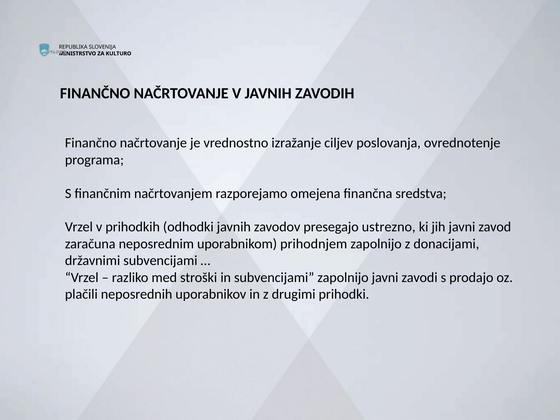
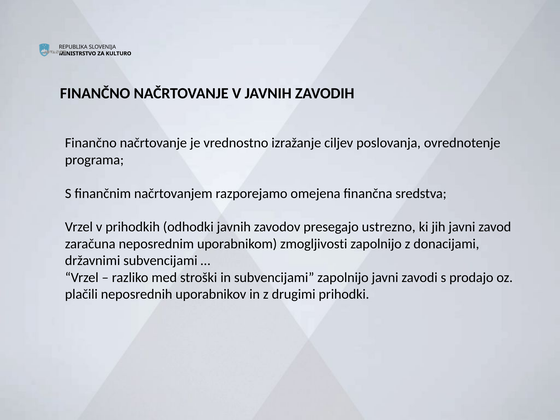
prihodnjem: prihodnjem -> zmogljivosti
